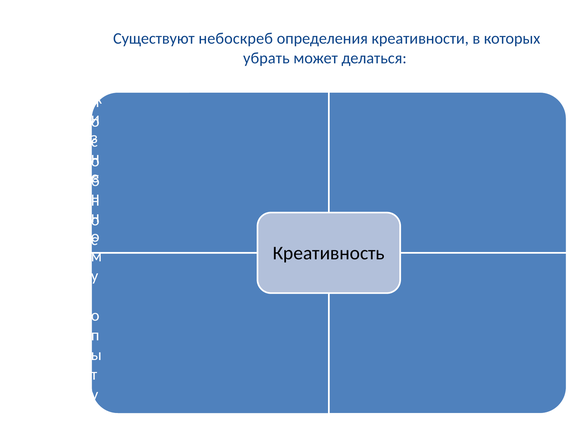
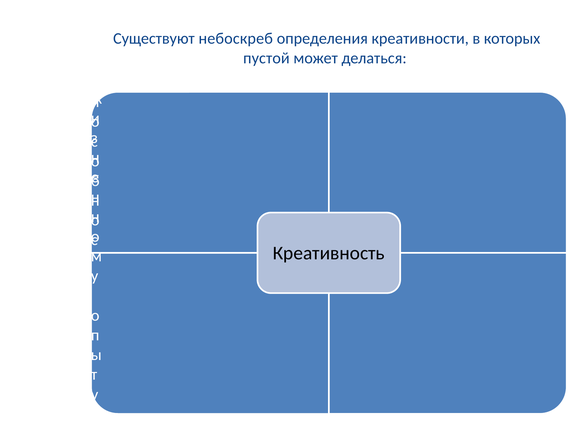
убрать: убрать -> пустой
